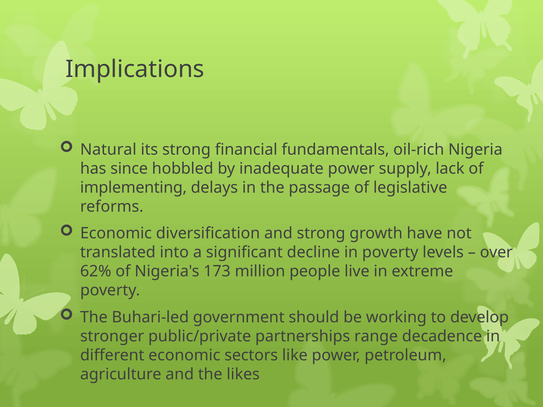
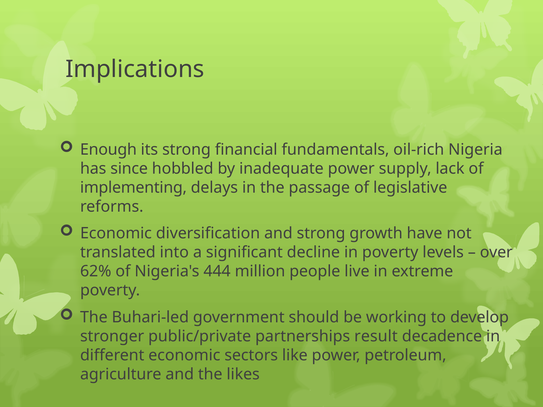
Natural: Natural -> Enough
173: 173 -> 444
range: range -> result
